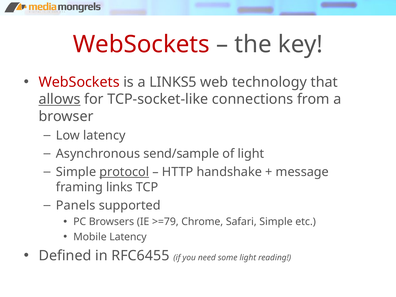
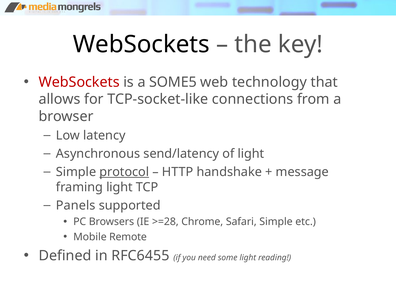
WebSockets at (141, 44) colour: red -> black
LINKS5: LINKS5 -> SOME5
allows underline: present -> none
send/sample: send/sample -> send/latency
framing links: links -> light
>=79: >=79 -> >=28
Mobile Latency: Latency -> Remote
